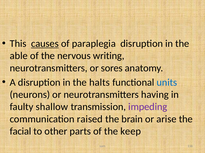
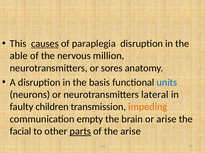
writing: writing -> million
halts: halts -> basis
having: having -> lateral
shallow: shallow -> children
impeding colour: purple -> orange
raised: raised -> empty
parts underline: none -> present
the keep: keep -> arise
